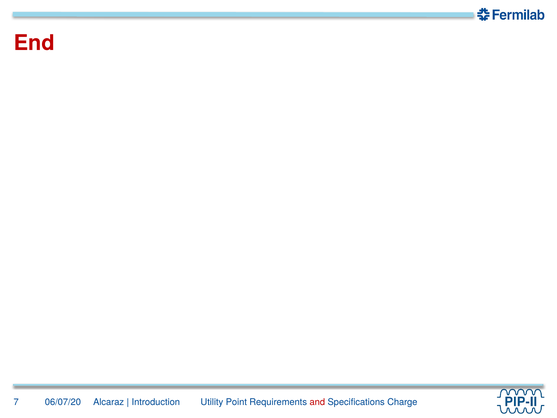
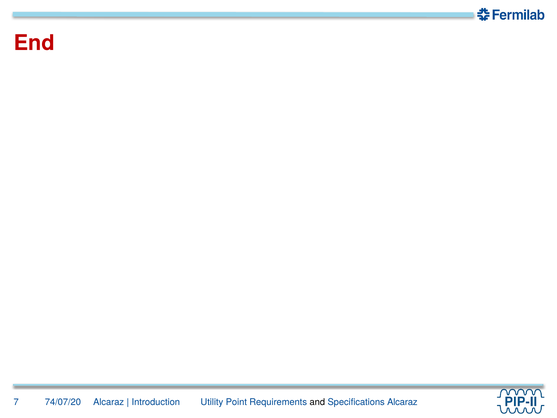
06/07/20: 06/07/20 -> 74/07/20
and colour: red -> black
Specifications Charge: Charge -> Alcaraz
